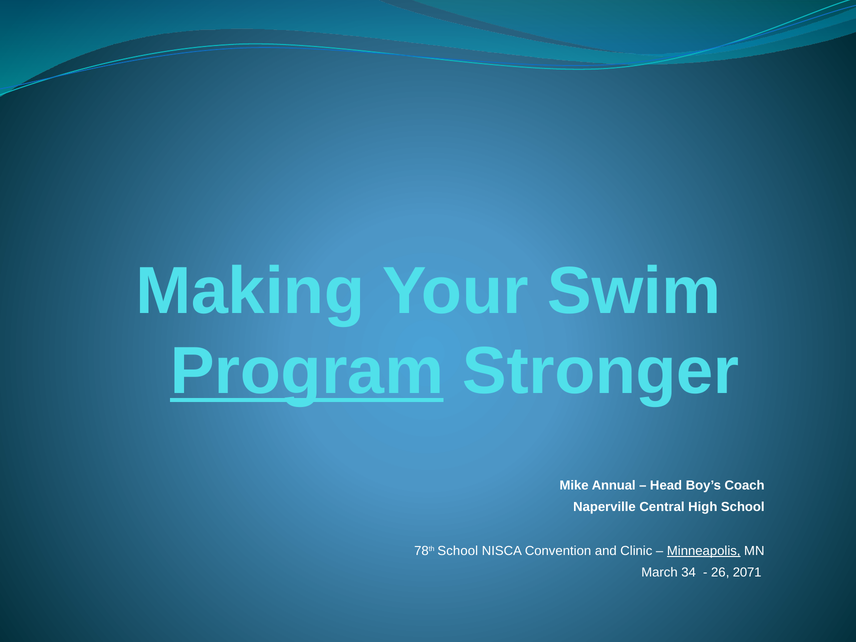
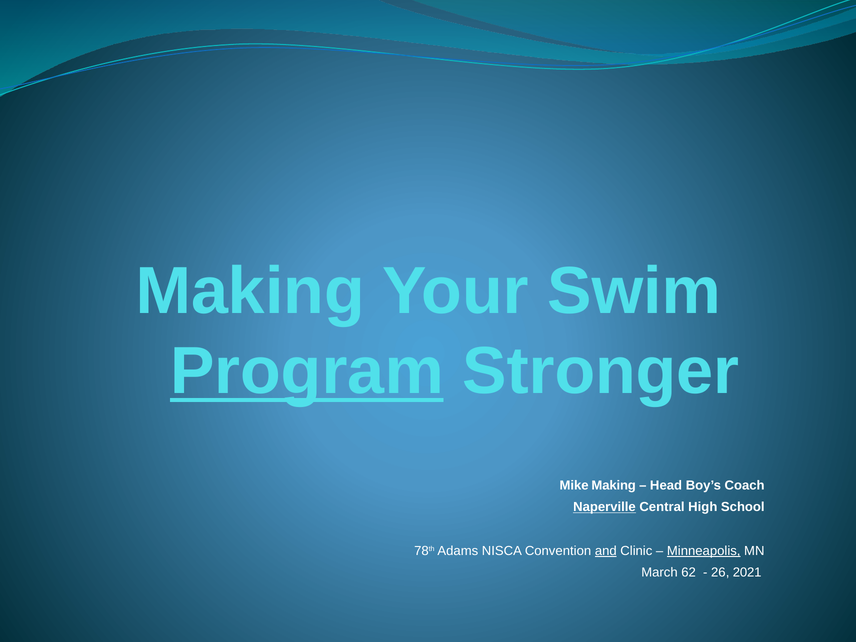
Mike Annual: Annual -> Making
Naperville underline: none -> present
78th School: School -> Adams
and underline: none -> present
34: 34 -> 62
2071: 2071 -> 2021
